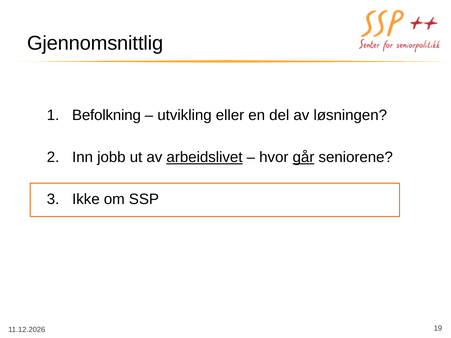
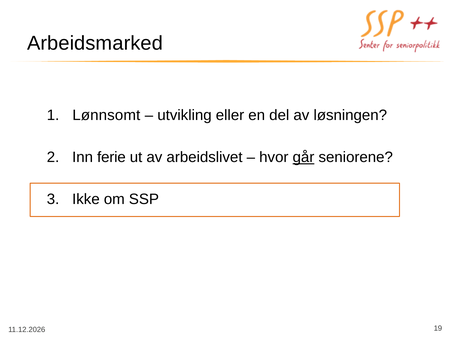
Gjennomsnittlig: Gjennomsnittlig -> Arbeidsmarked
Befolkning: Befolkning -> Lønnsomt
jobb: jobb -> ferie
arbeidslivet underline: present -> none
